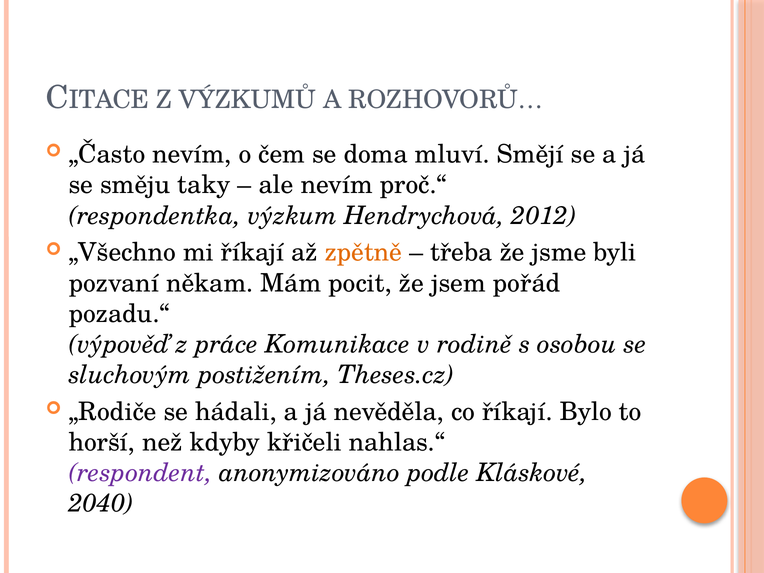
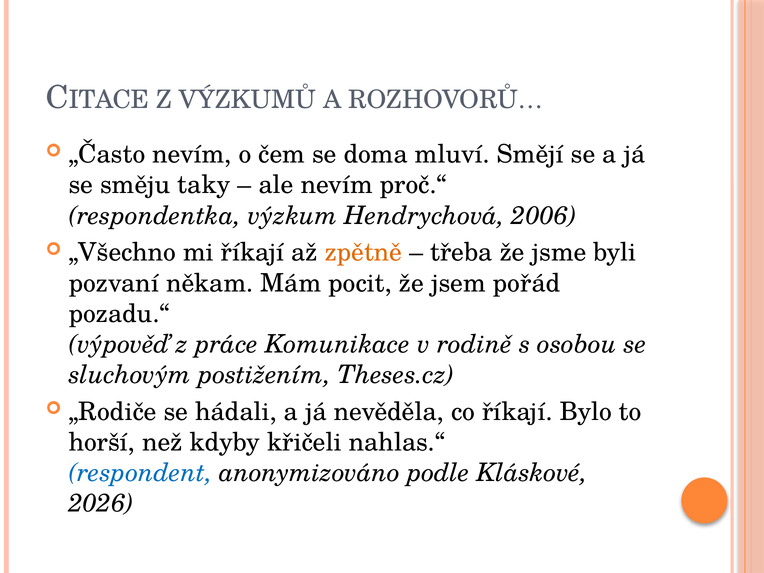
2012: 2012 -> 2006
respondent colour: purple -> blue
2040: 2040 -> 2026
